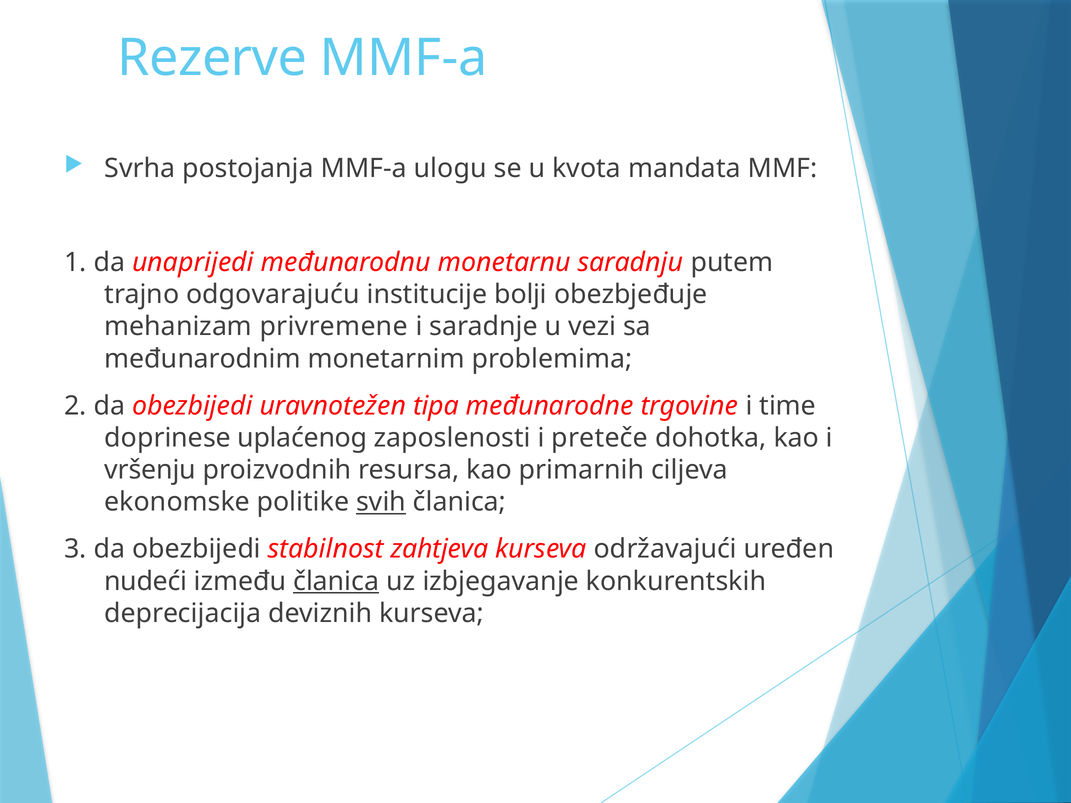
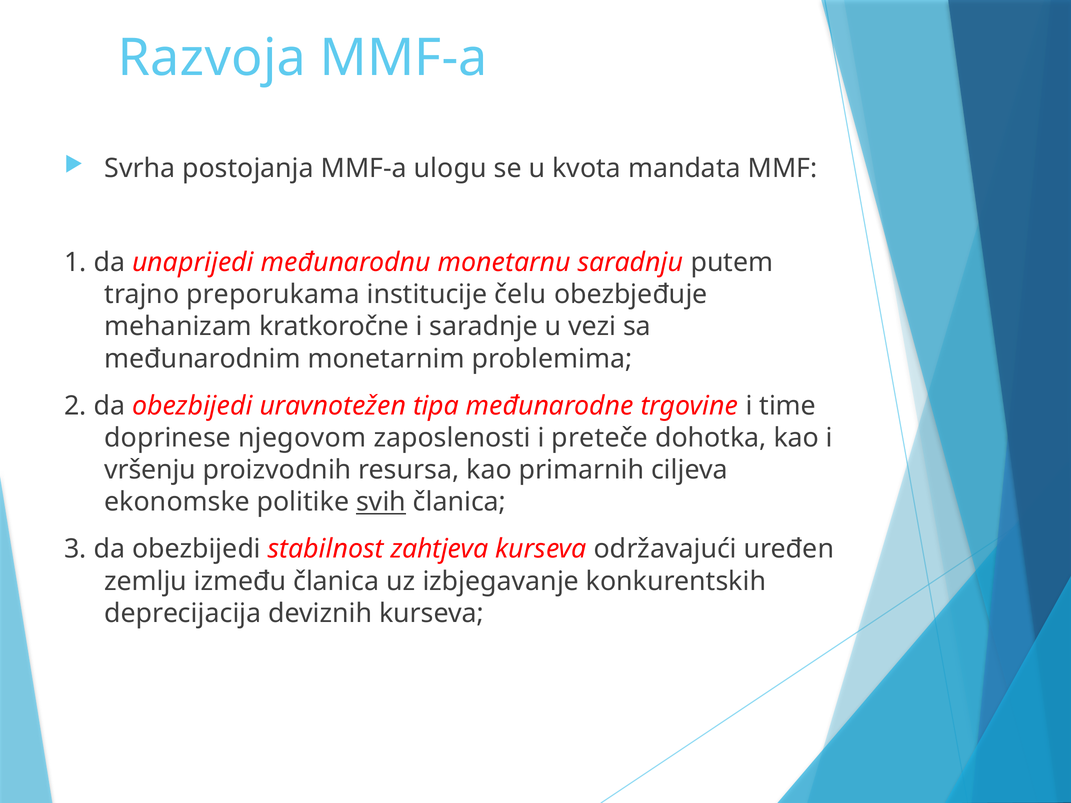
Rezerve: Rezerve -> Razvoja
odgovarajuću: odgovarajuću -> preporukama
bolji: bolji -> čelu
privremene: privremene -> kratkoročne
uplaćenog: uplaćenog -> njegovom
nudeći: nudeći -> zemlju
članica at (336, 581) underline: present -> none
